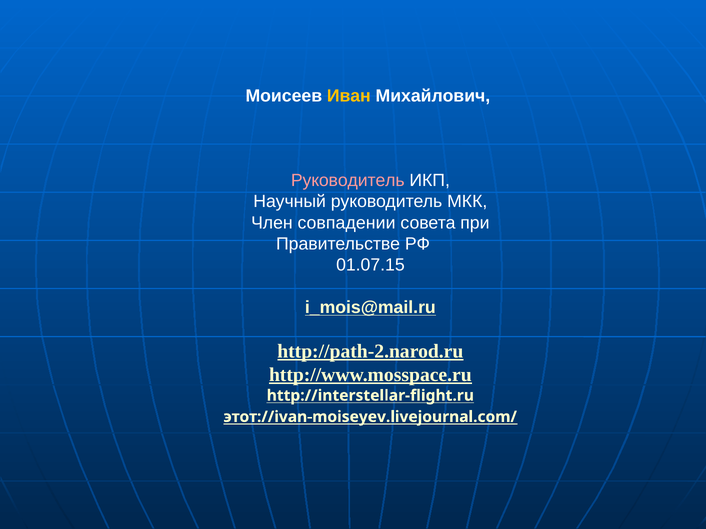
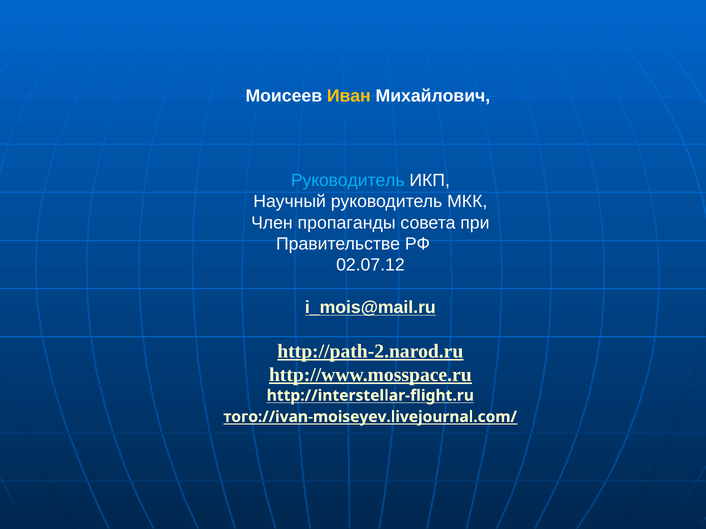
Руководитель at (348, 181) colour: pink -> light blue
совпадении: совпадении -> пропаганды
01.07.15: 01.07.15 -> 02.07.12
этот://ivan-moiseyev.livejournal.com/: этот://ivan-moiseyev.livejournal.com/ -> того://ivan-moiseyev.livejournal.com/
